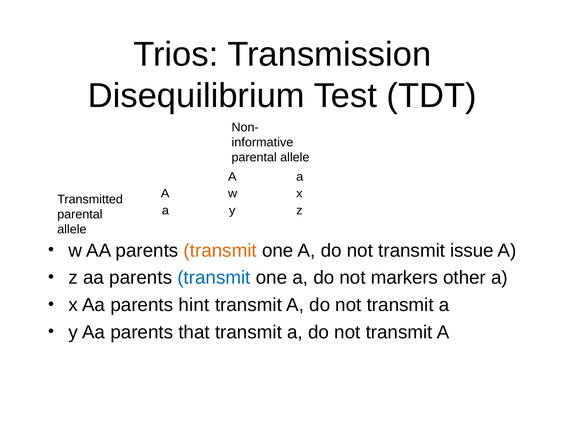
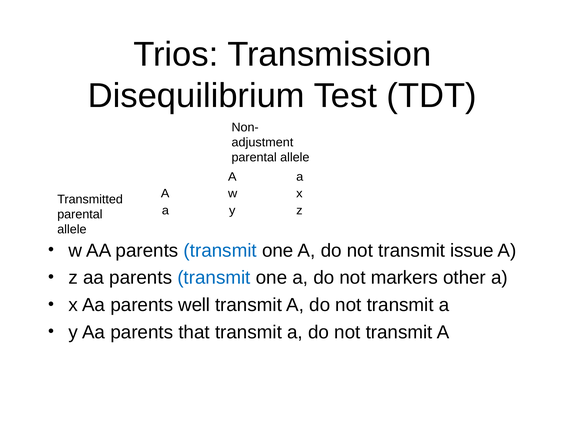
informative: informative -> adjustment
transmit at (220, 251) colour: orange -> blue
hint: hint -> well
